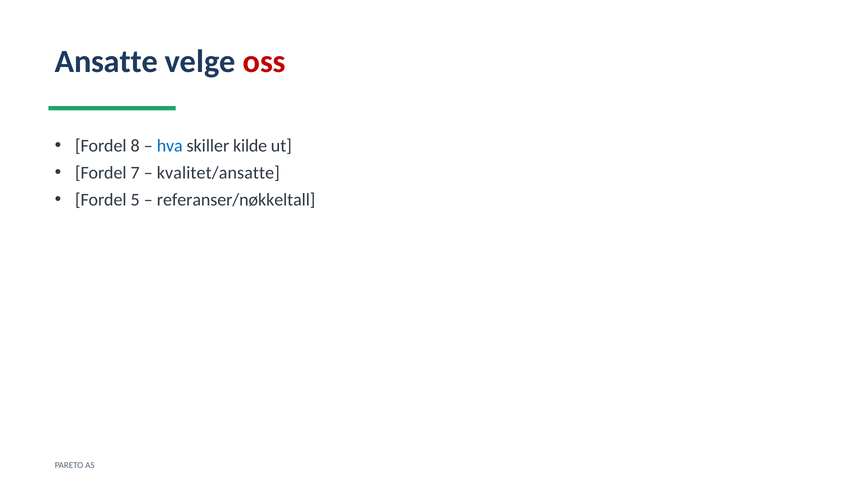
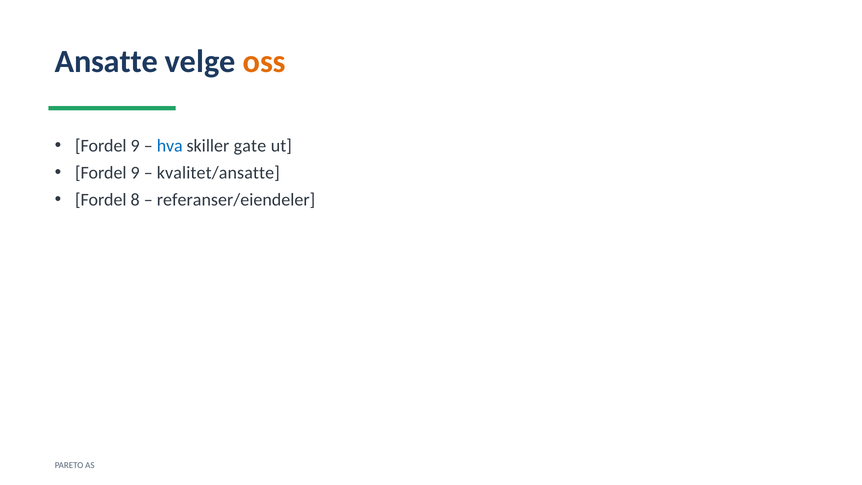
oss colour: red -> orange
8 at (135, 146): 8 -> 9
kilde: kilde -> gate
7 at (135, 173): 7 -> 9
5: 5 -> 8
referanser/nøkkeltall: referanser/nøkkeltall -> referanser/eiendeler
